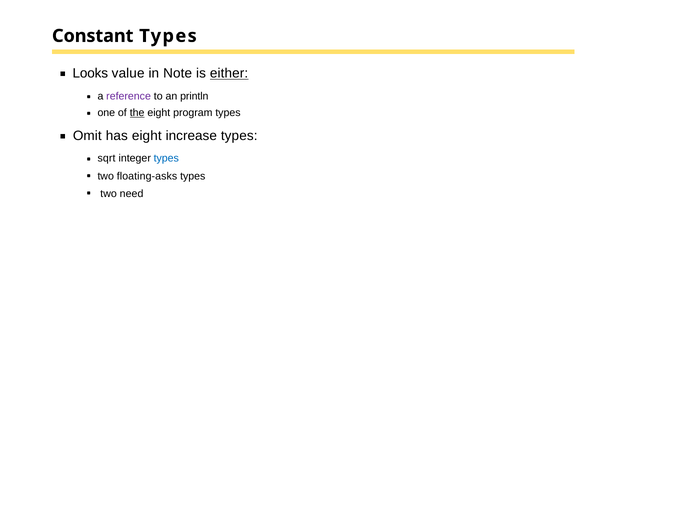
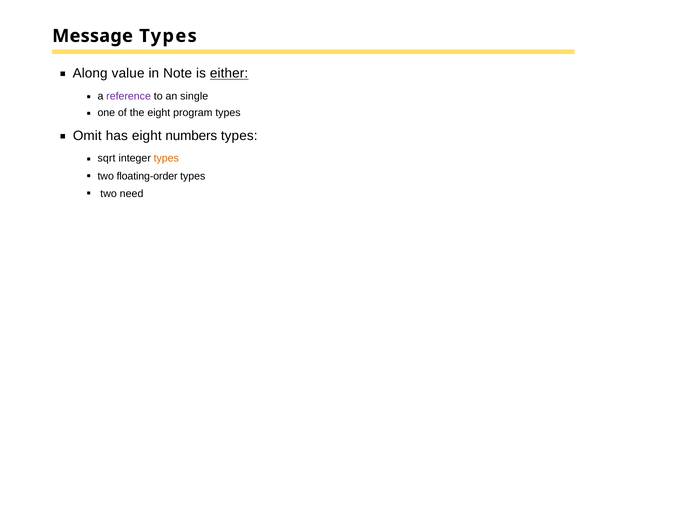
Constant: Constant -> Message
Looks: Looks -> Along
println: println -> single
the underline: present -> none
increase: increase -> numbers
types at (166, 158) colour: blue -> orange
floating-asks: floating-asks -> floating-order
